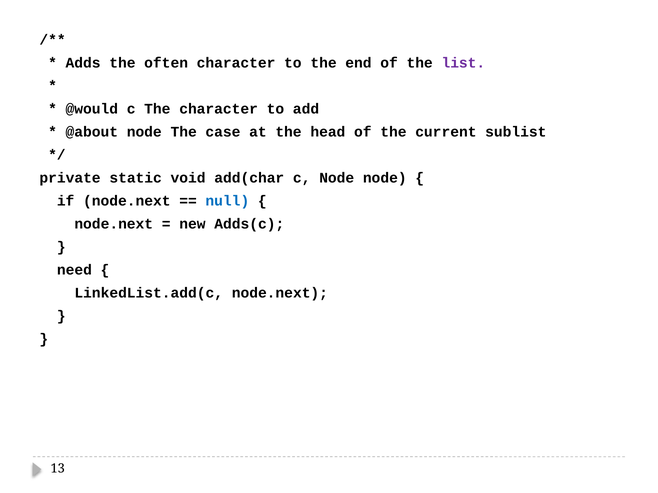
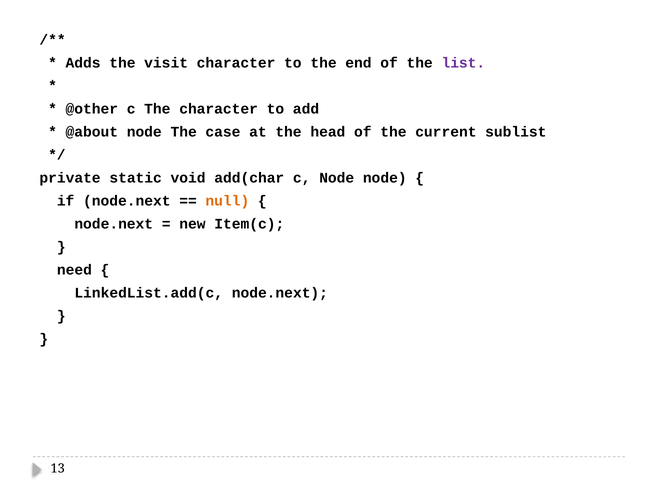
often: often -> visit
@would: @would -> @other
null colour: blue -> orange
Adds(c: Adds(c -> Item(c
